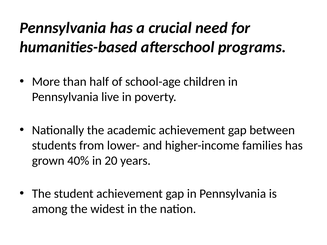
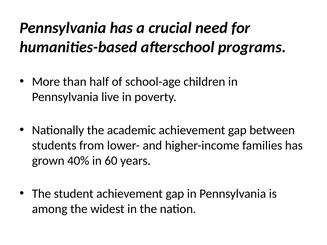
20: 20 -> 60
